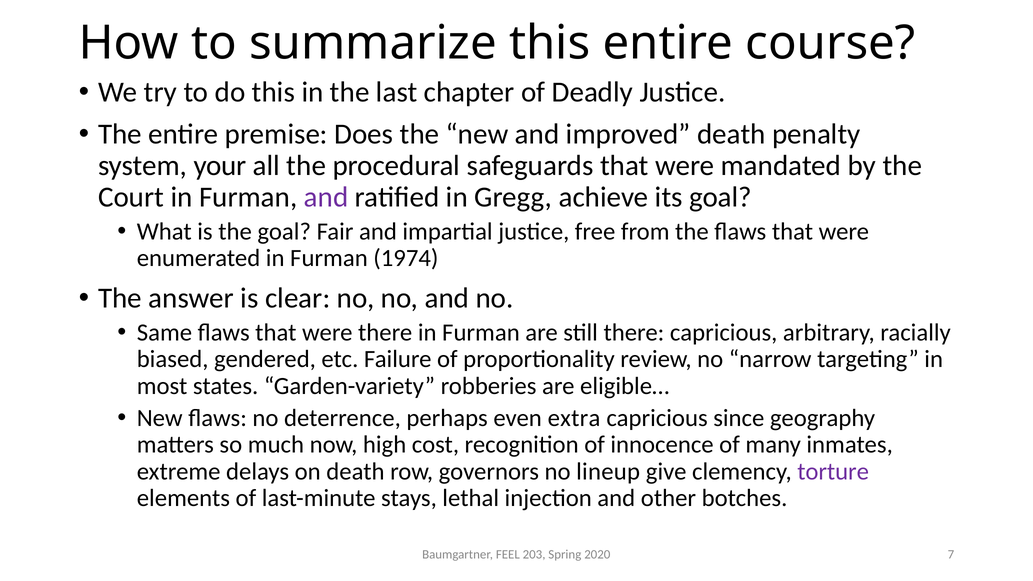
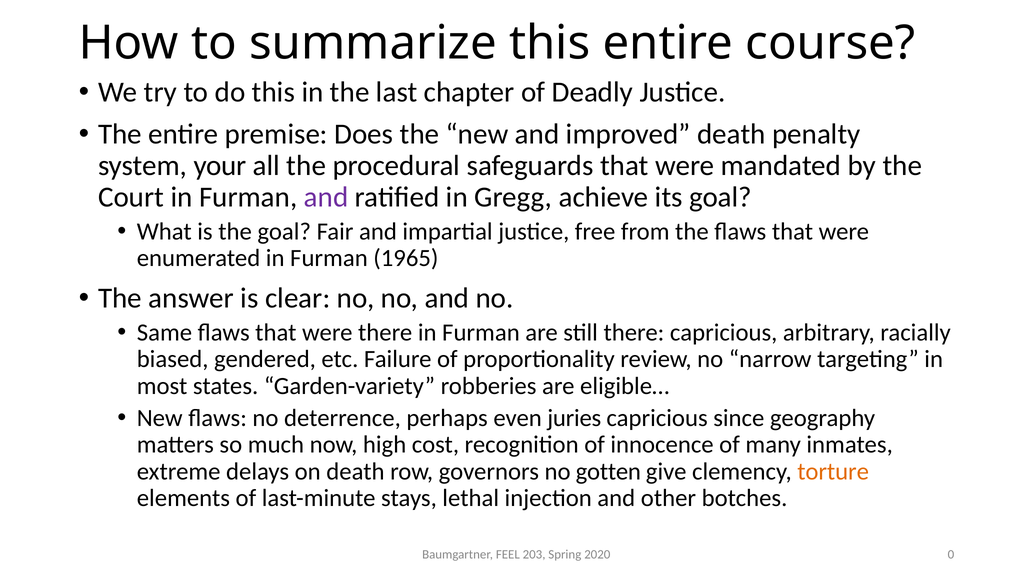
1974: 1974 -> 1965
extra: extra -> juries
lineup: lineup -> gotten
torture colour: purple -> orange
7: 7 -> 0
